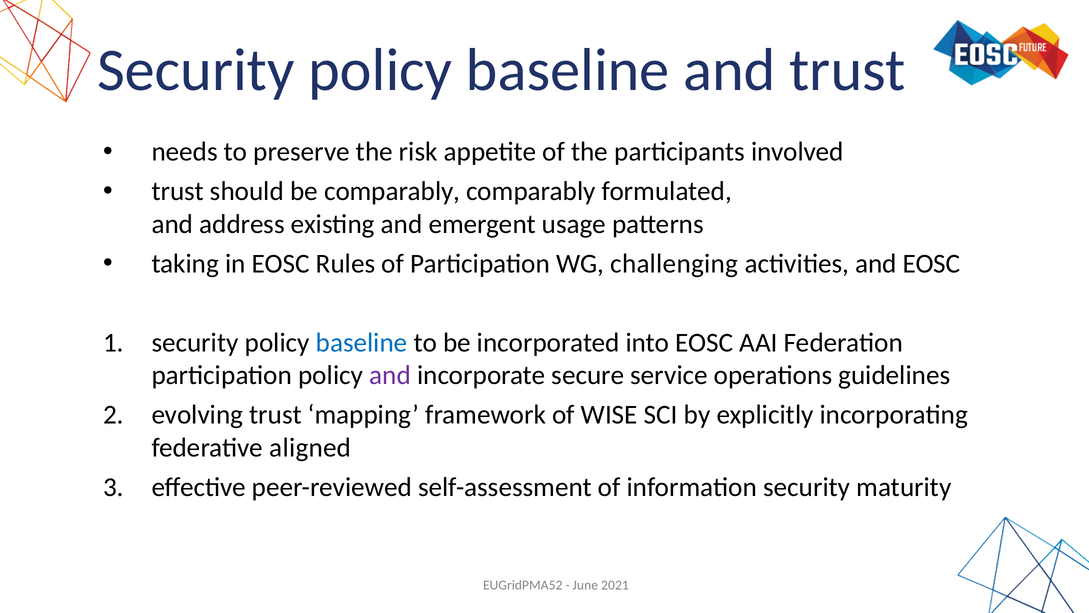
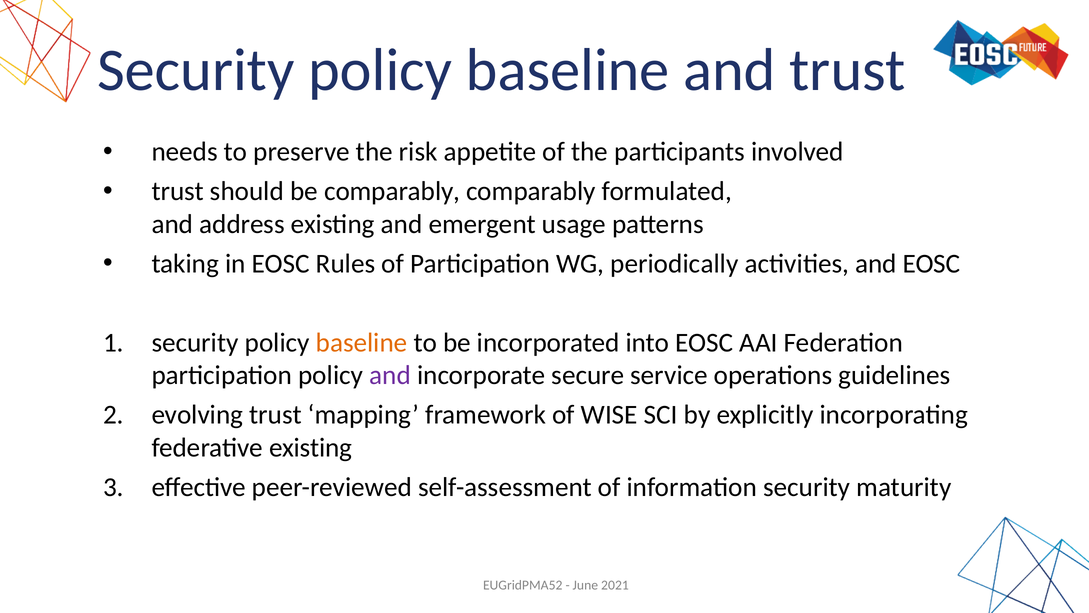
challenging: challenging -> periodically
baseline at (362, 342) colour: blue -> orange
federative aligned: aligned -> existing
